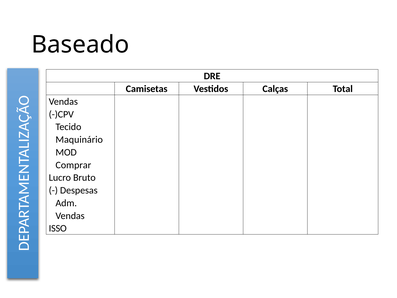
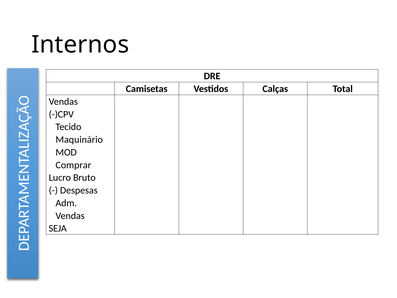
Baseado: Baseado -> Internos
ISSO: ISSO -> SEJA
